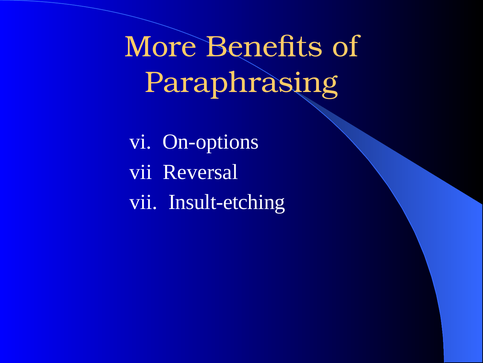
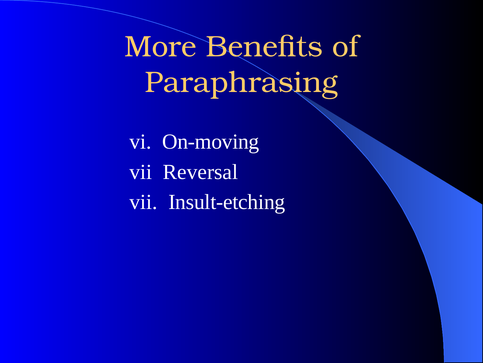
On-options: On-options -> On-moving
